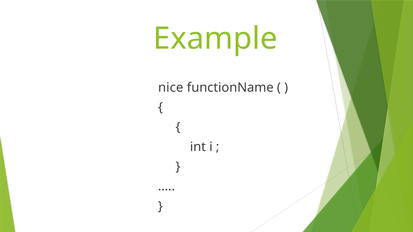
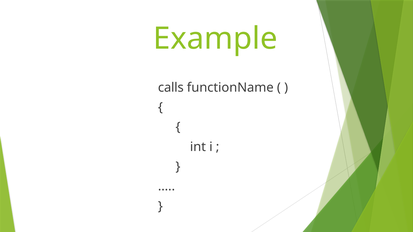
nice: nice -> calls
